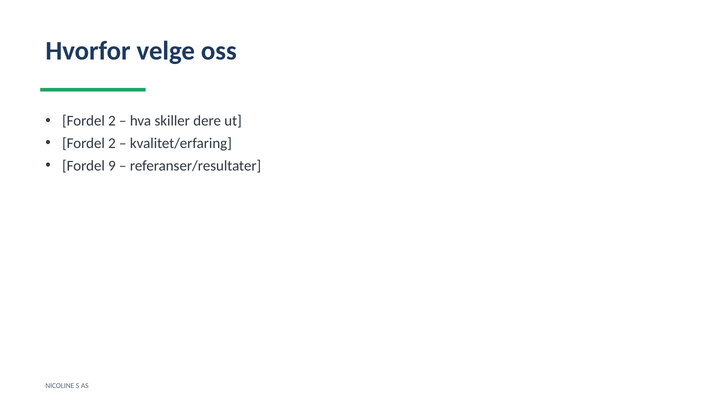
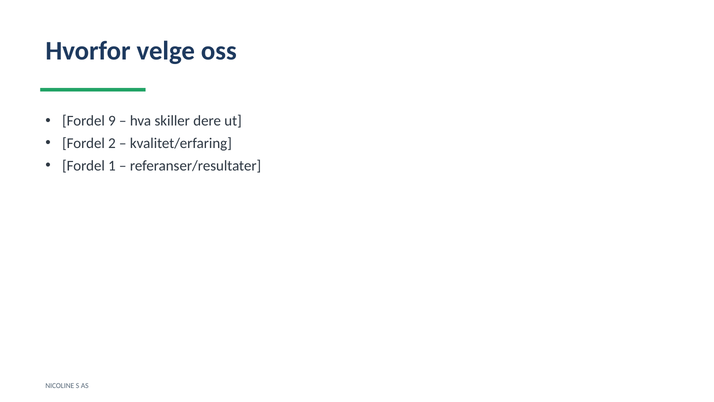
2 at (112, 121): 2 -> 9
9: 9 -> 1
